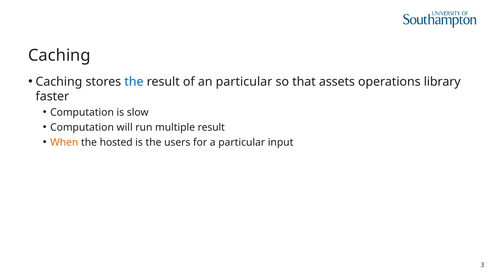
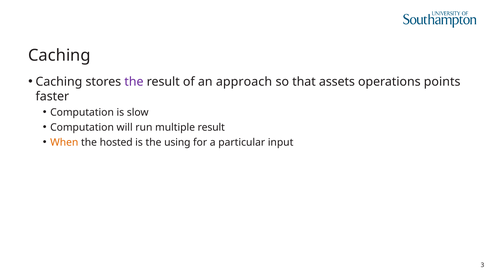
the at (134, 82) colour: blue -> purple
an particular: particular -> approach
library: library -> points
users: users -> using
